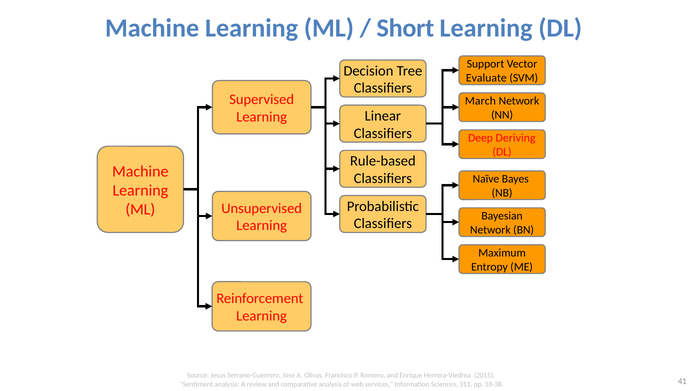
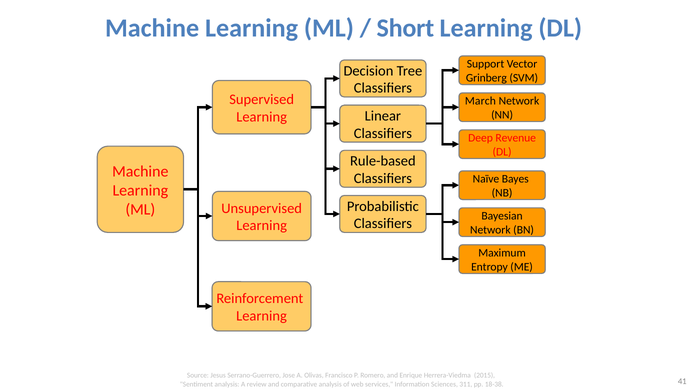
Evaluate: Evaluate -> Grinberg
Deriving: Deriving -> Revenue
